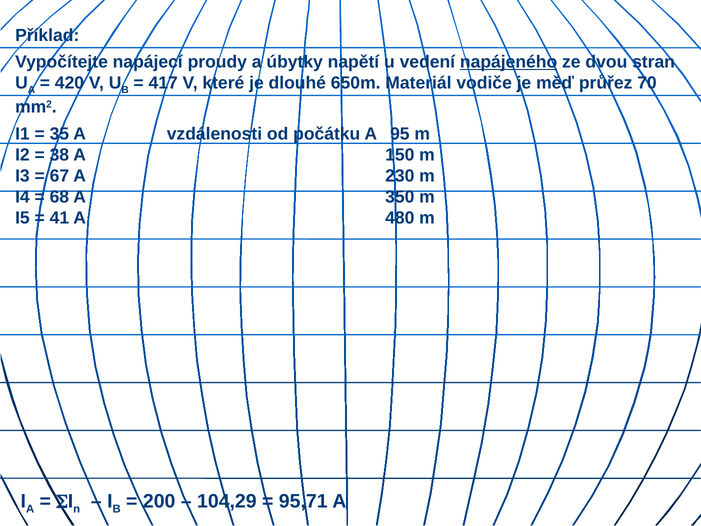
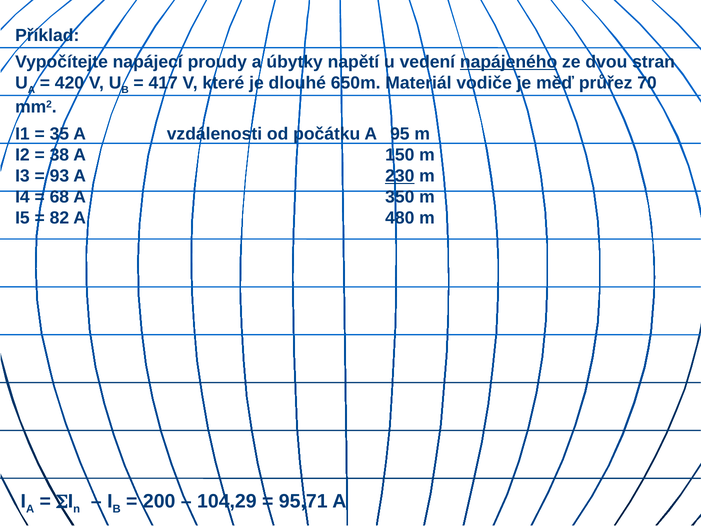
67: 67 -> 93
230 underline: none -> present
41: 41 -> 82
